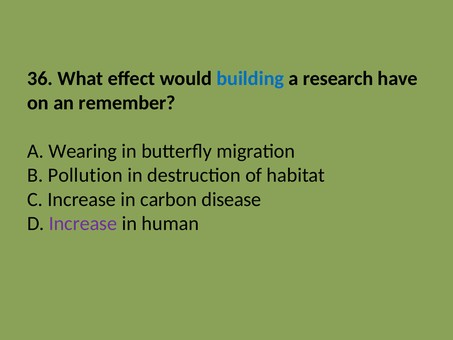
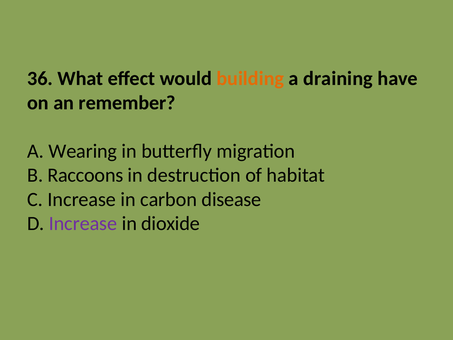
building colour: blue -> orange
research: research -> draining
Pollution: Pollution -> Raccoons
human: human -> dioxide
